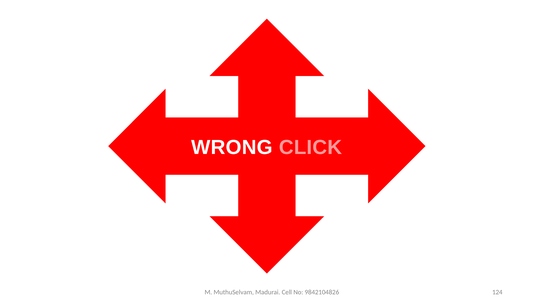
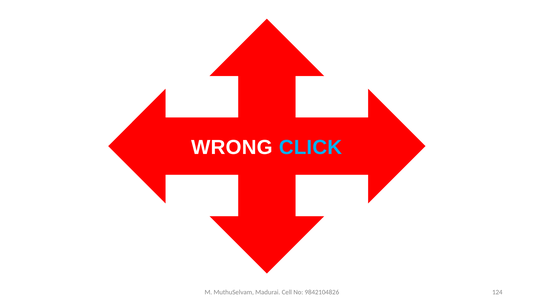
CLICK colour: pink -> light blue
